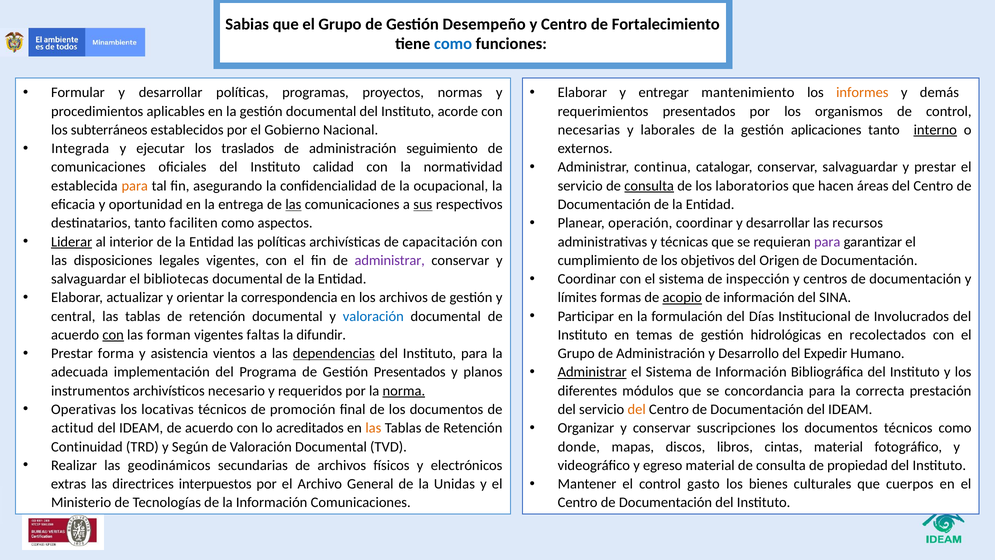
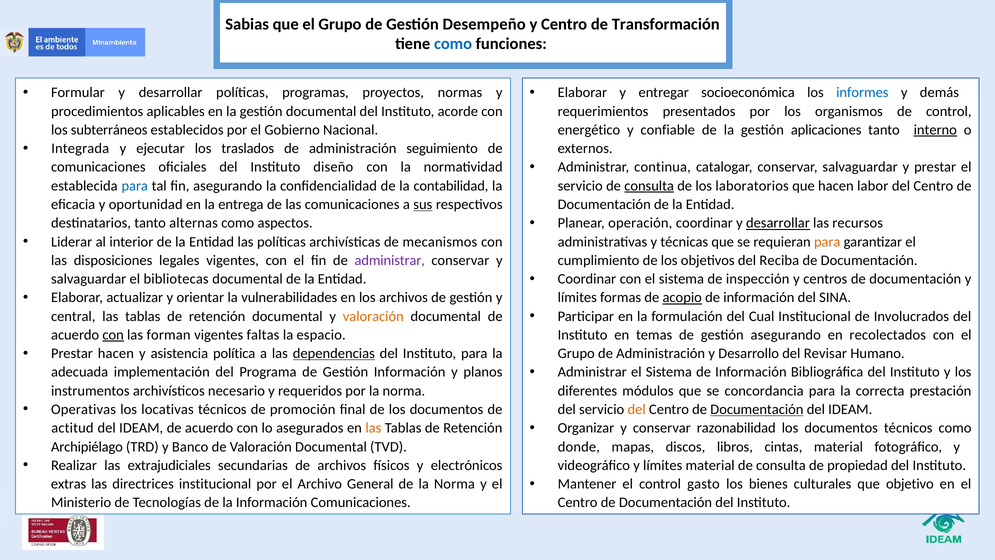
Fortalecimiento: Fortalecimiento -> Transformación
mantenimiento: mantenimiento -> socioeconómica
informes colour: orange -> blue
necesarias: necesarias -> energético
laborales: laborales -> confiable
calidad: calidad -> diseño
para at (135, 186) colour: orange -> blue
ocupacional: ocupacional -> contabilidad
áreas: áreas -> labor
las at (293, 204) underline: present -> none
desarrollar at (778, 223) underline: none -> present
faciliten: faciliten -> alternas
Liderar underline: present -> none
capacitación: capacitación -> mecanismos
para at (827, 242) colour: purple -> orange
Origen: Origen -> Reciba
correspondencia: correspondencia -> vulnerabilidades
Días: Días -> Cual
valoración at (373, 316) colour: blue -> orange
difundir: difundir -> espacio
gestión hidrológicas: hidrológicas -> asegurando
Prestar forma: forma -> hacen
vientos: vientos -> política
Expedir: Expedir -> Revisar
Administrar at (592, 372) underline: present -> none
Gestión Presentados: Presentados -> Información
norma at (404, 391) underline: present -> none
Documentación at (757, 409) underline: none -> present
suscripciones: suscripciones -> razonabilidad
acreditados: acreditados -> asegurados
Continuidad: Continuidad -> Archipiélago
Según: Según -> Banco
geodinámicos: geodinámicos -> extrajudiciales
videográfico y egreso: egreso -> límites
cuerpos: cuerpos -> objetivo
directrices interpuestos: interpuestos -> institucional
de la Unidas: Unidas -> Norma
